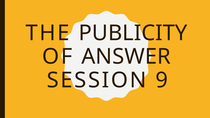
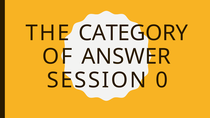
PUBLICITY: PUBLICITY -> CATEGORY
9: 9 -> 0
